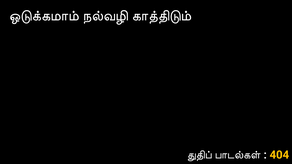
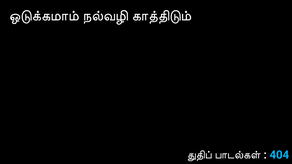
404 colour: yellow -> light blue
